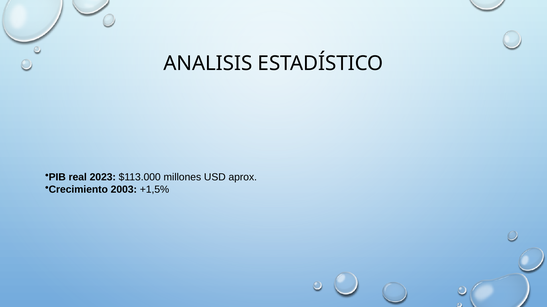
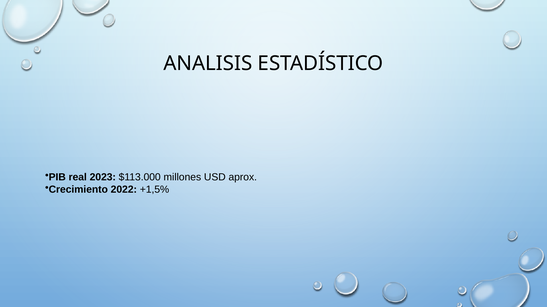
2003: 2003 -> 2022
